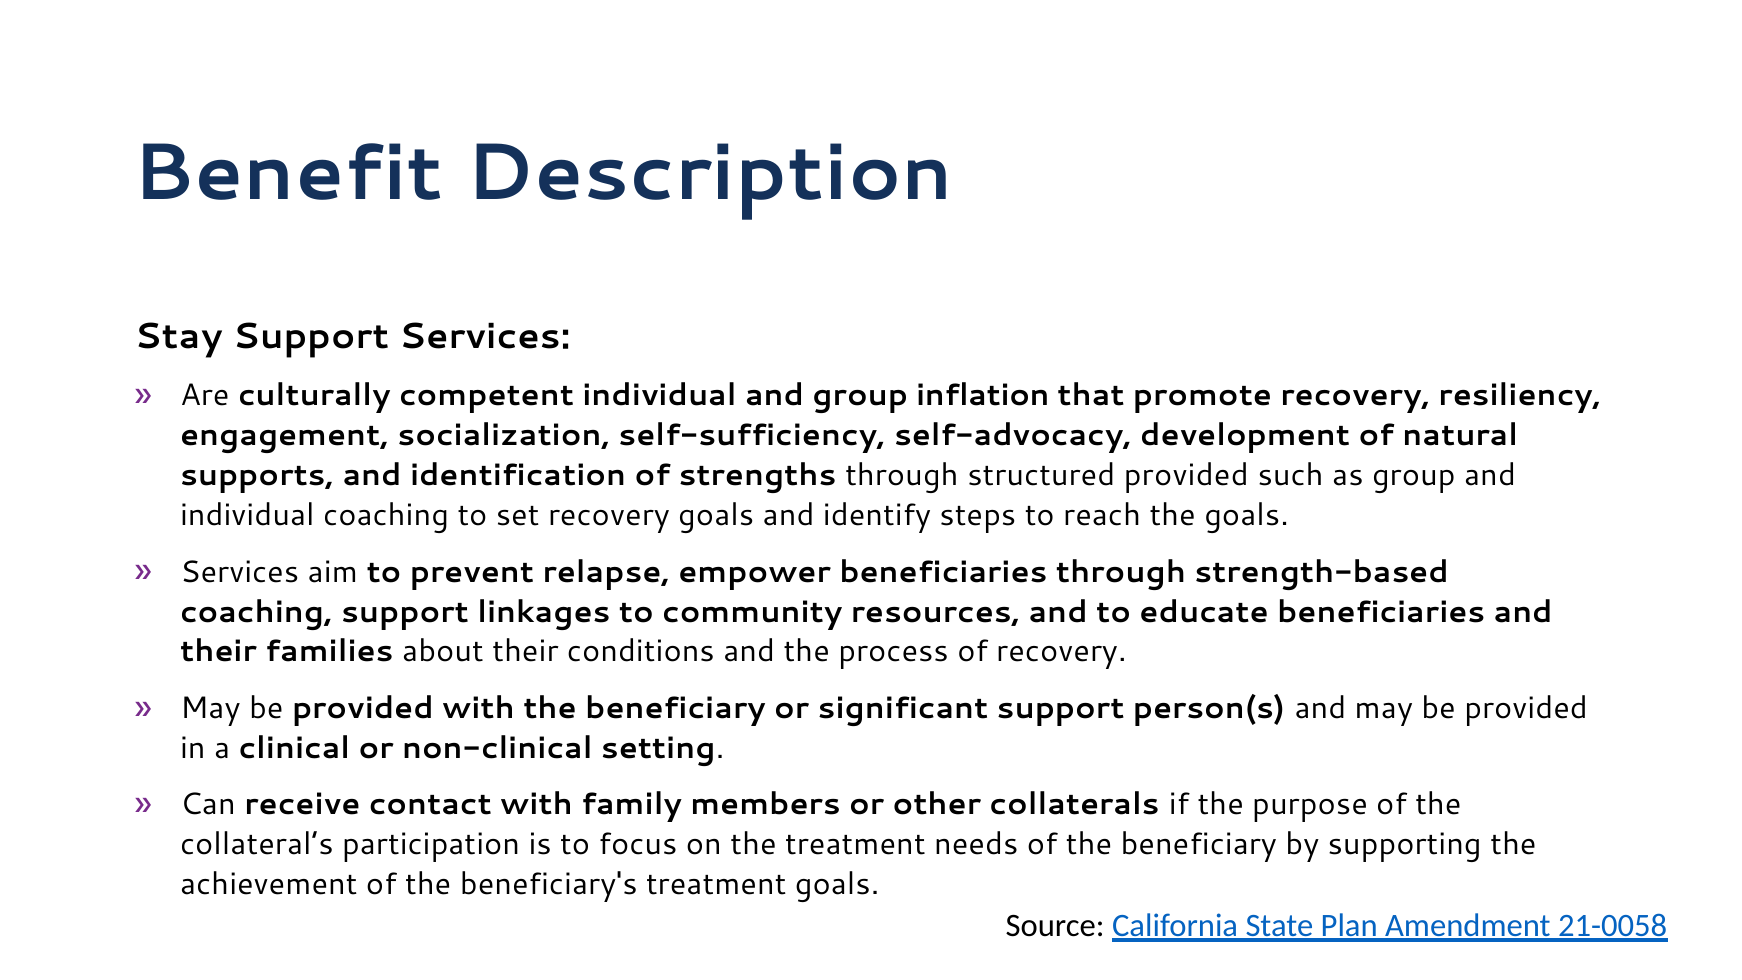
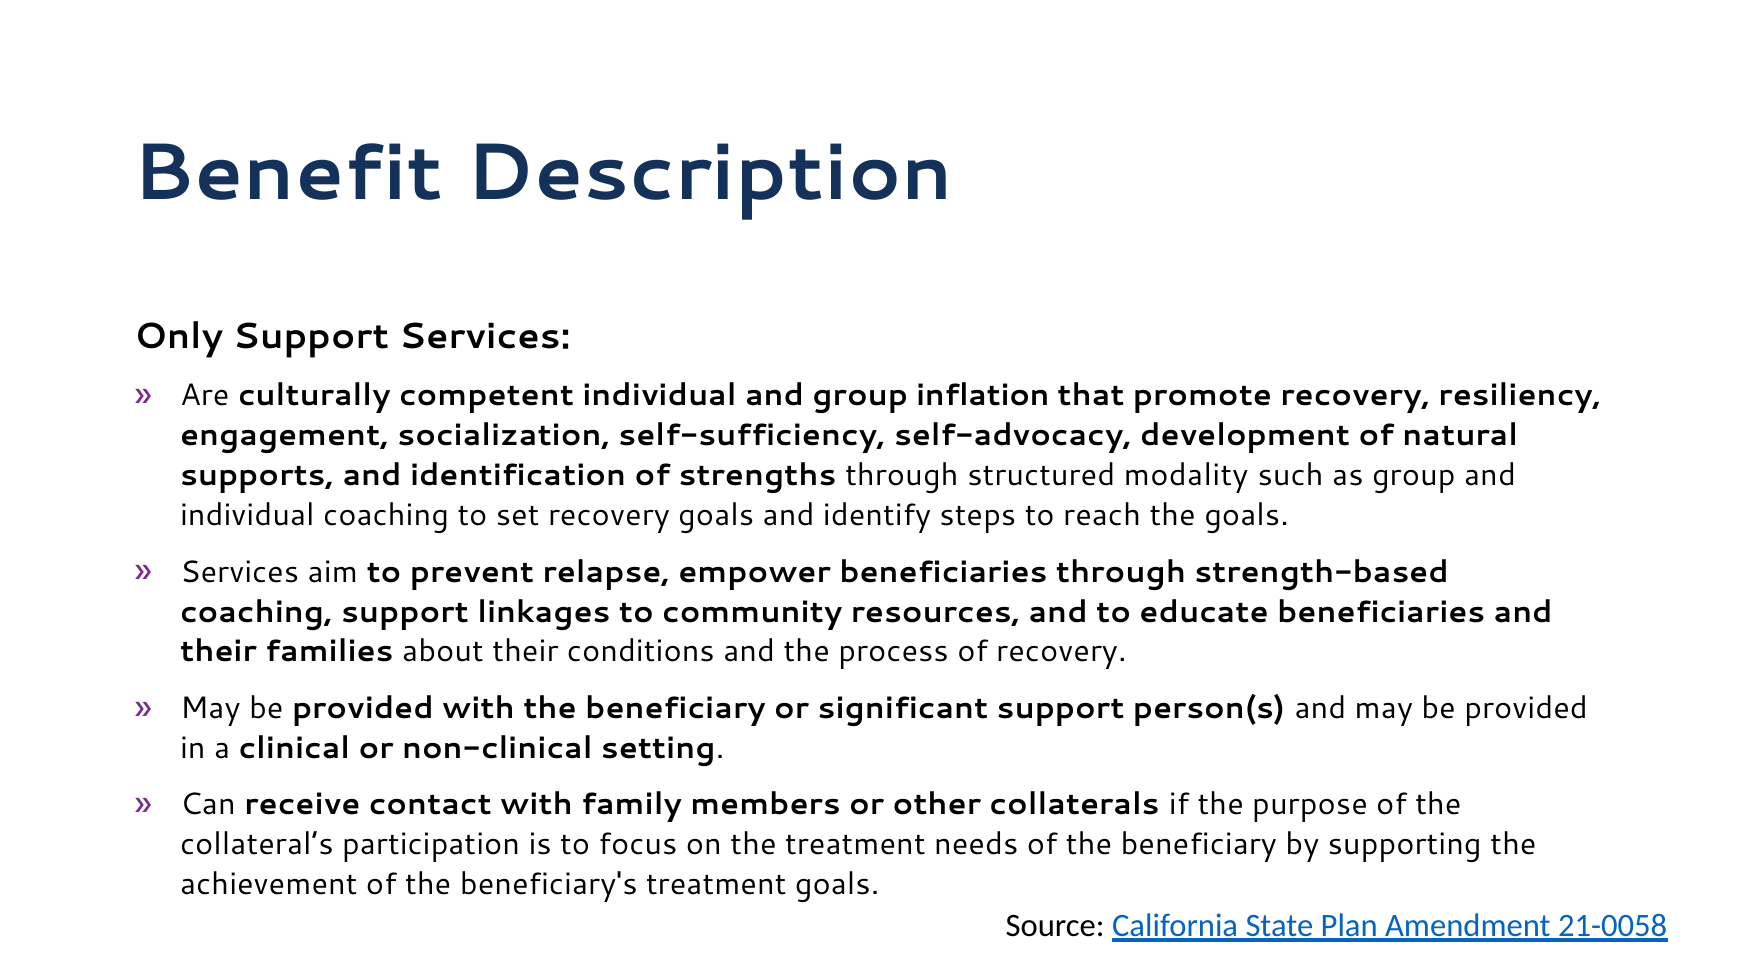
Stay: Stay -> Only
structured provided: provided -> modality
